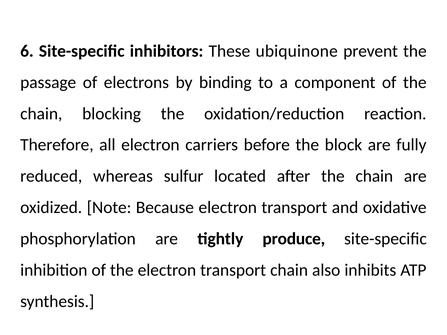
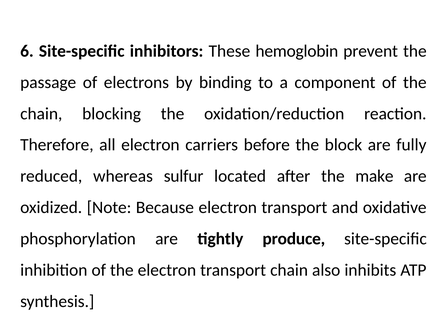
ubiquinone: ubiquinone -> hemoglobin
after the chain: chain -> make
